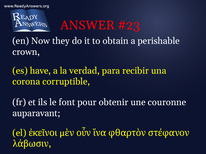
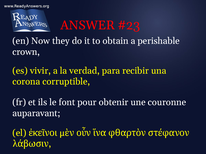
have: have -> vivir
